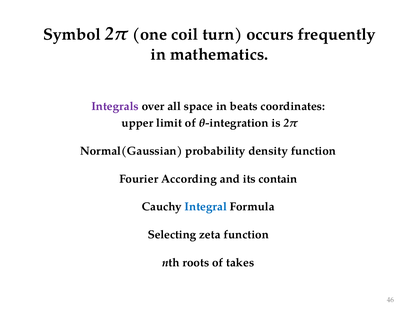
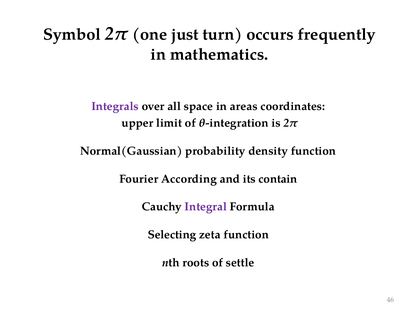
coil: coil -> just
beats: beats -> areas
Integral colour: blue -> purple
takes: takes -> settle
